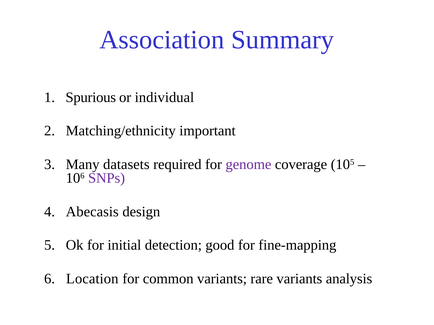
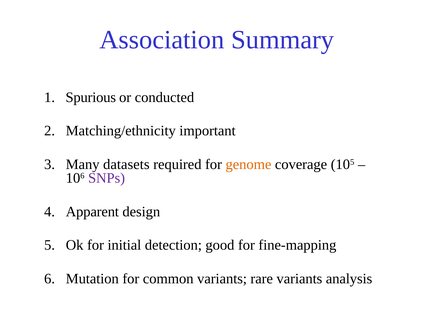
individual: individual -> conducted
genome colour: purple -> orange
Abecasis: Abecasis -> Apparent
Location: Location -> Mutation
